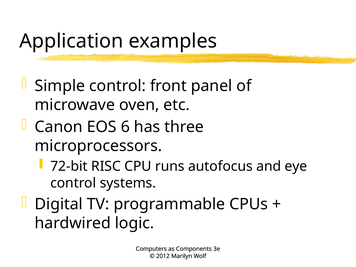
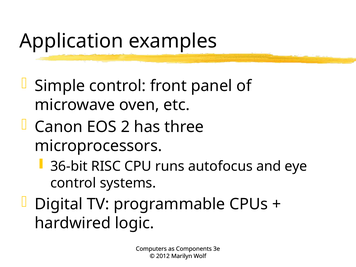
6: 6 -> 2
72-bit: 72-bit -> 36-bit
